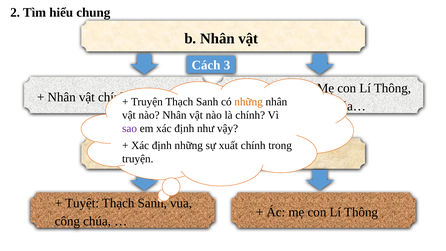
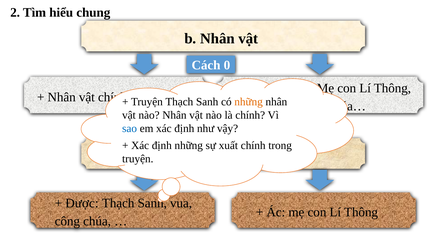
3: 3 -> 0
sao colour: purple -> blue
Tuyệt: Tuyệt -> Được
